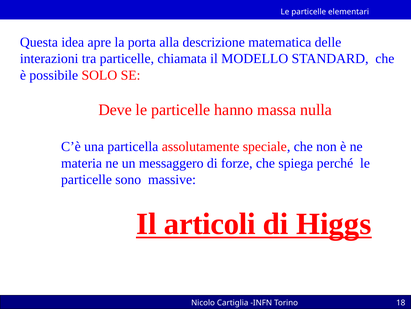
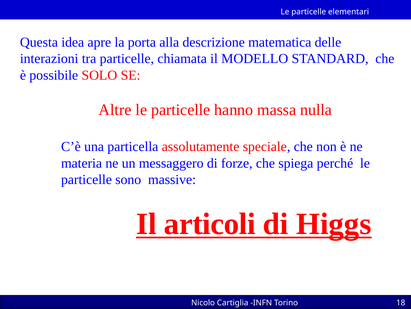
Deve: Deve -> Altre
